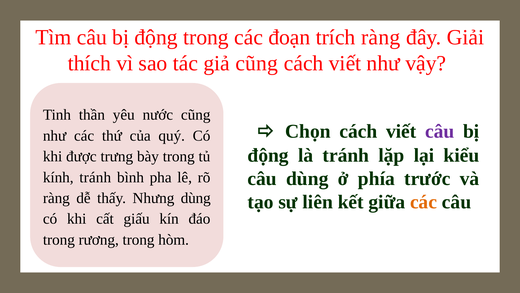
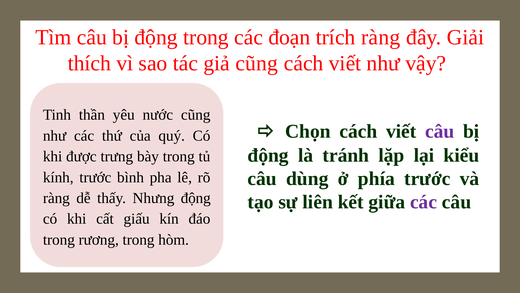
kính tránh: tránh -> trước
Nhưng dùng: dùng -> động
các at (424, 202) colour: orange -> purple
